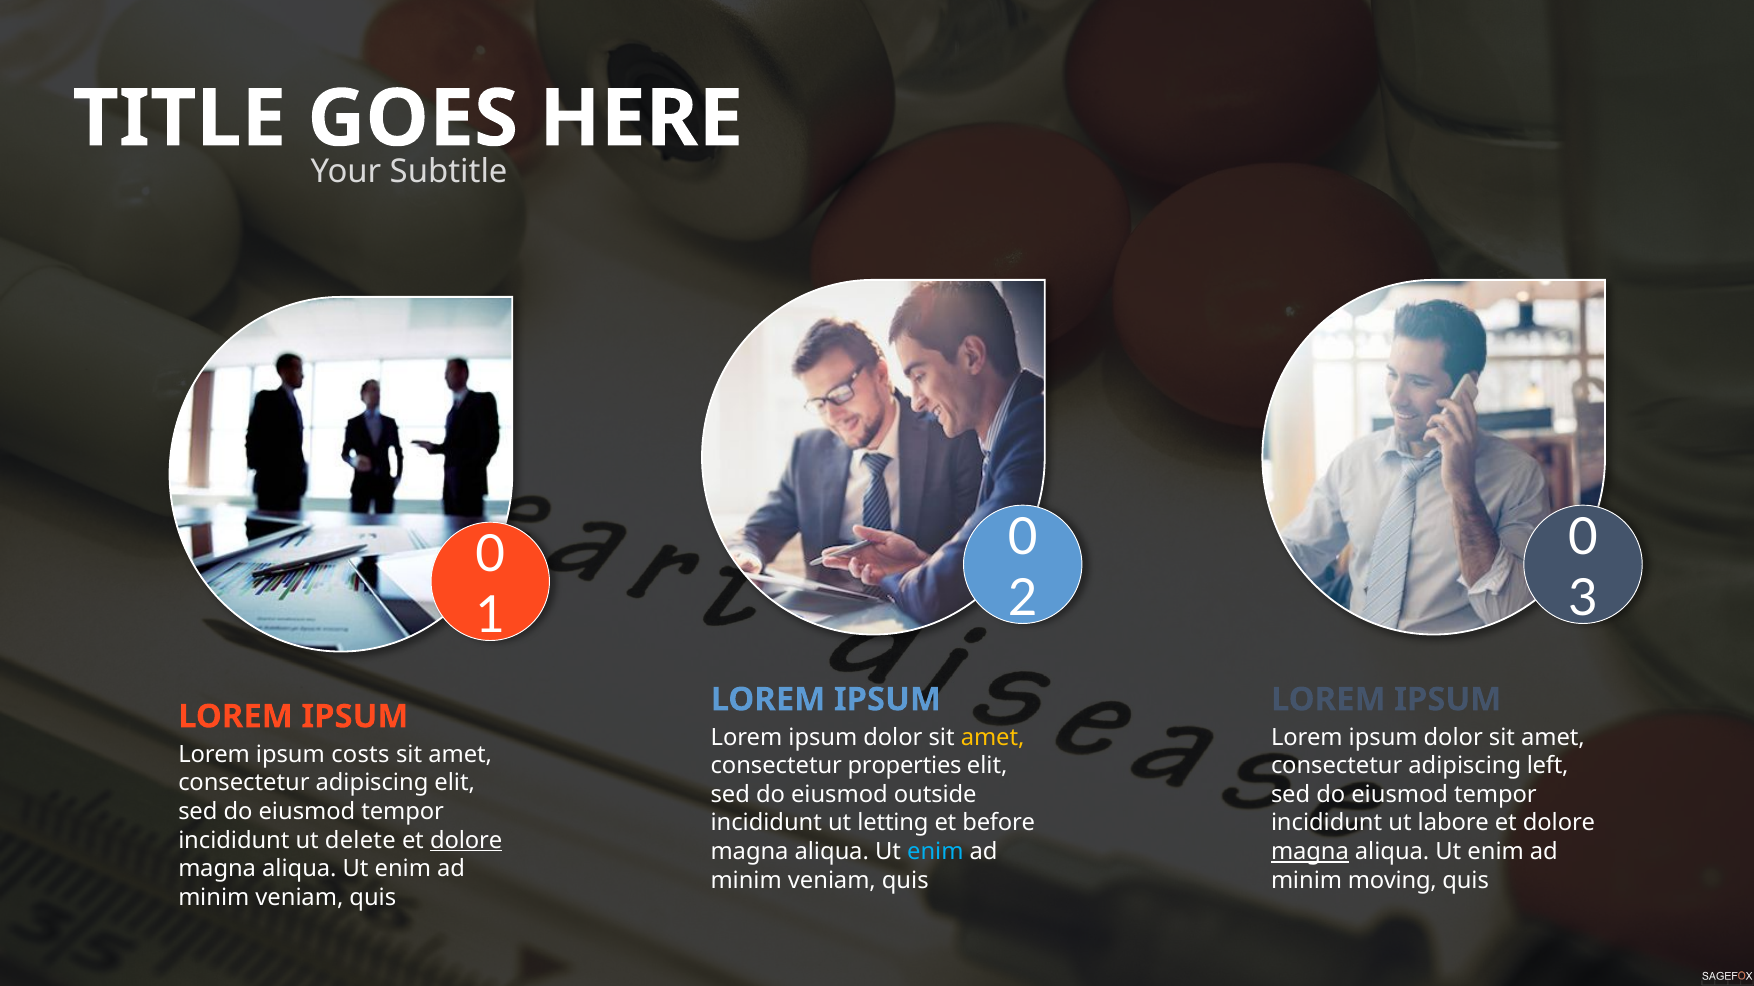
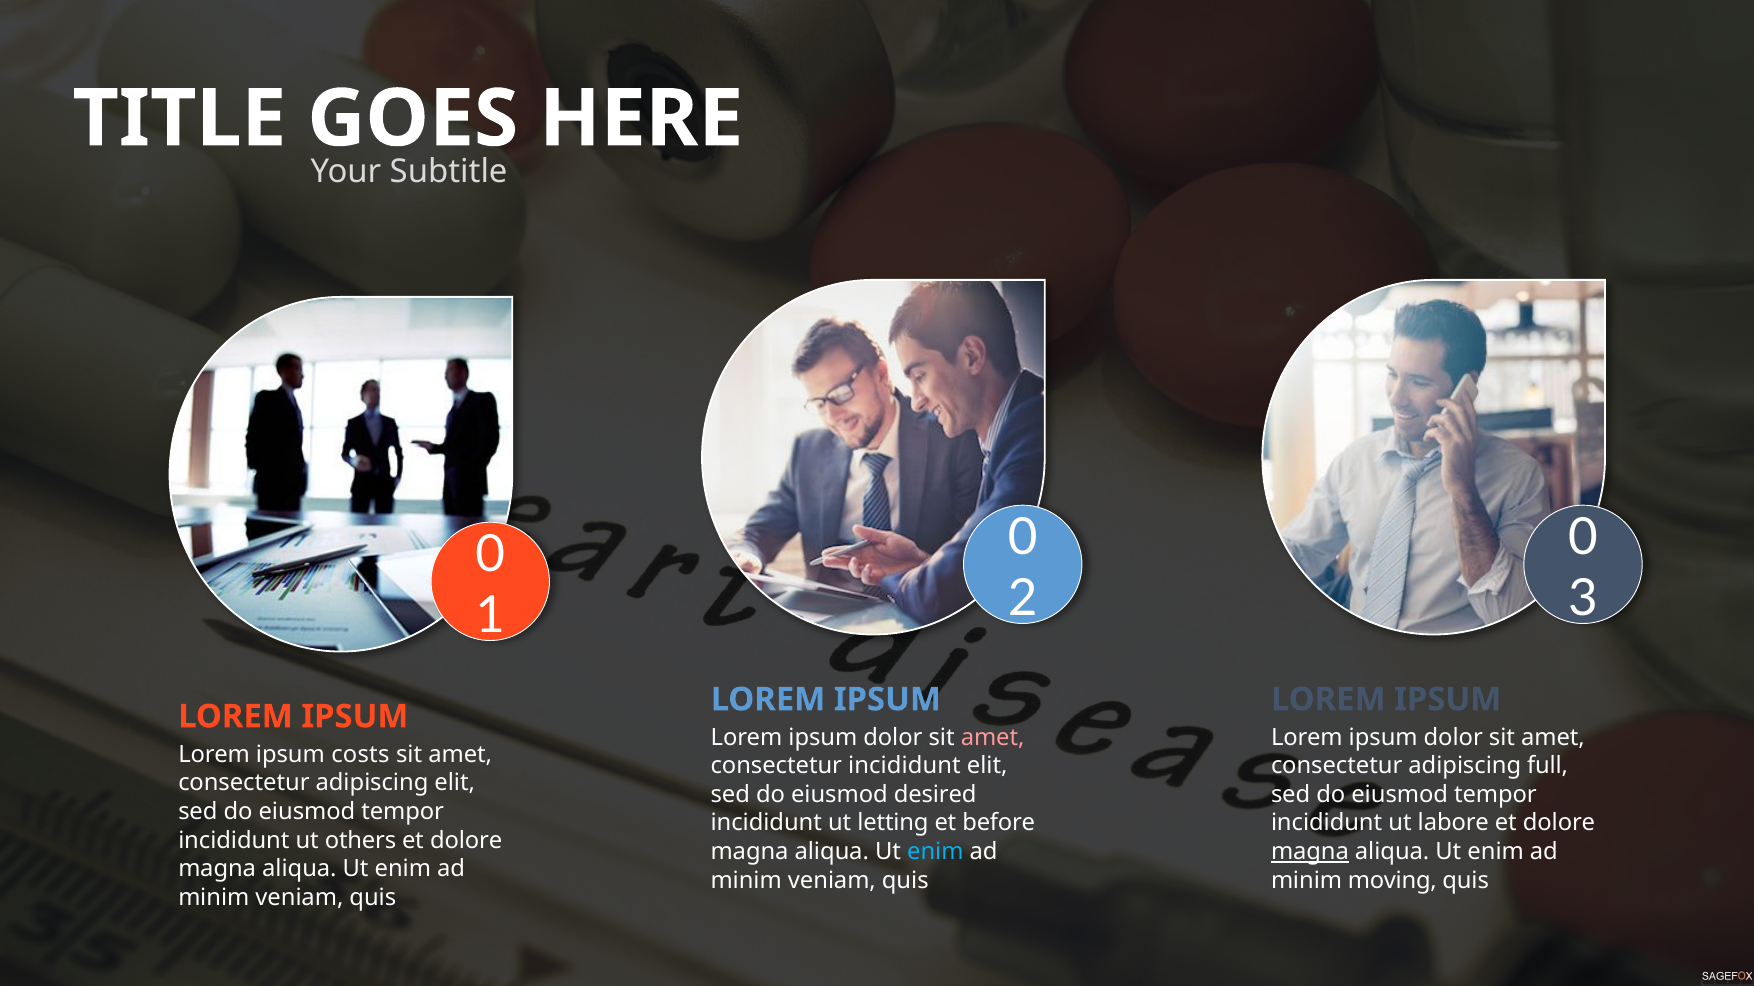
amet at (993, 738) colour: yellow -> pink
consectetur properties: properties -> incididunt
left: left -> full
outside: outside -> desired
delete: delete -> others
dolore at (466, 841) underline: present -> none
